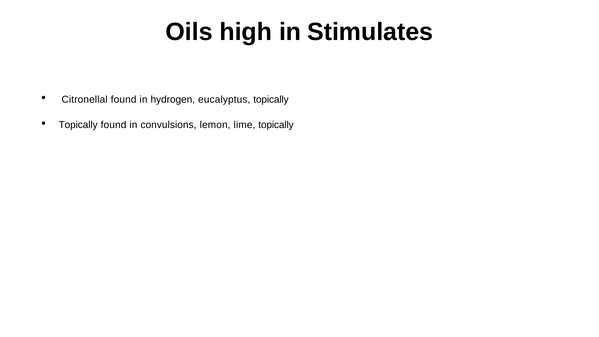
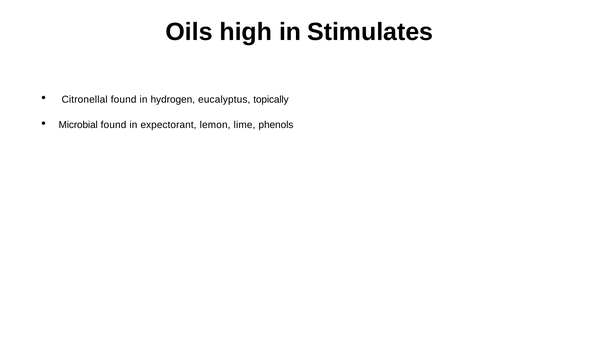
Topically at (78, 125): Topically -> Microbial
convulsions: convulsions -> expectorant
lime topically: topically -> phenols
